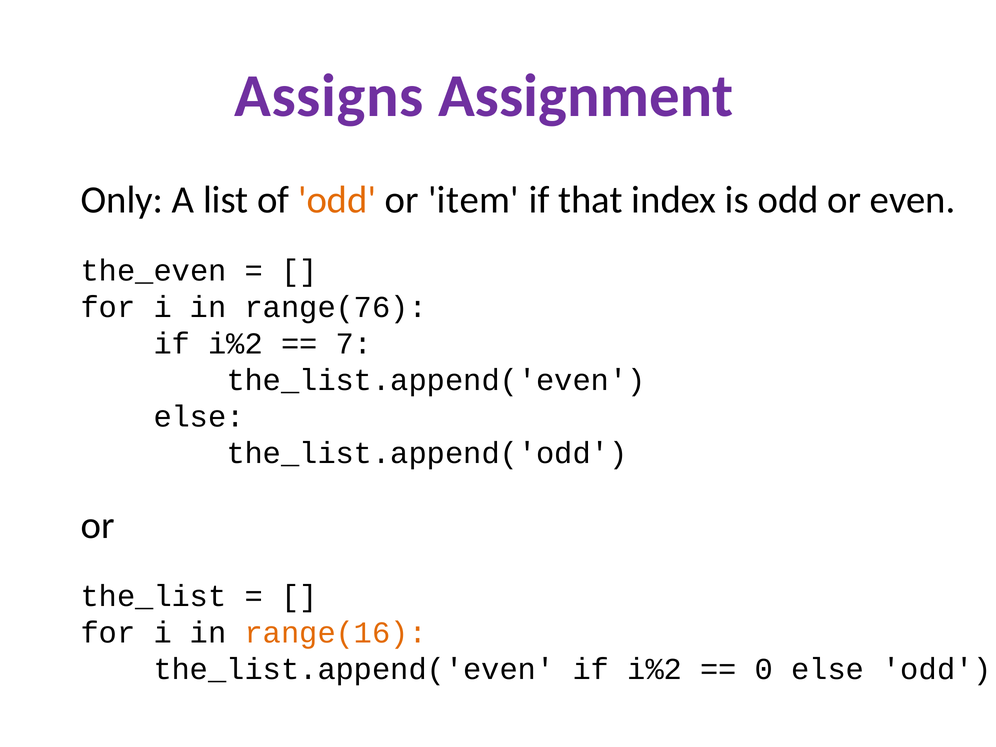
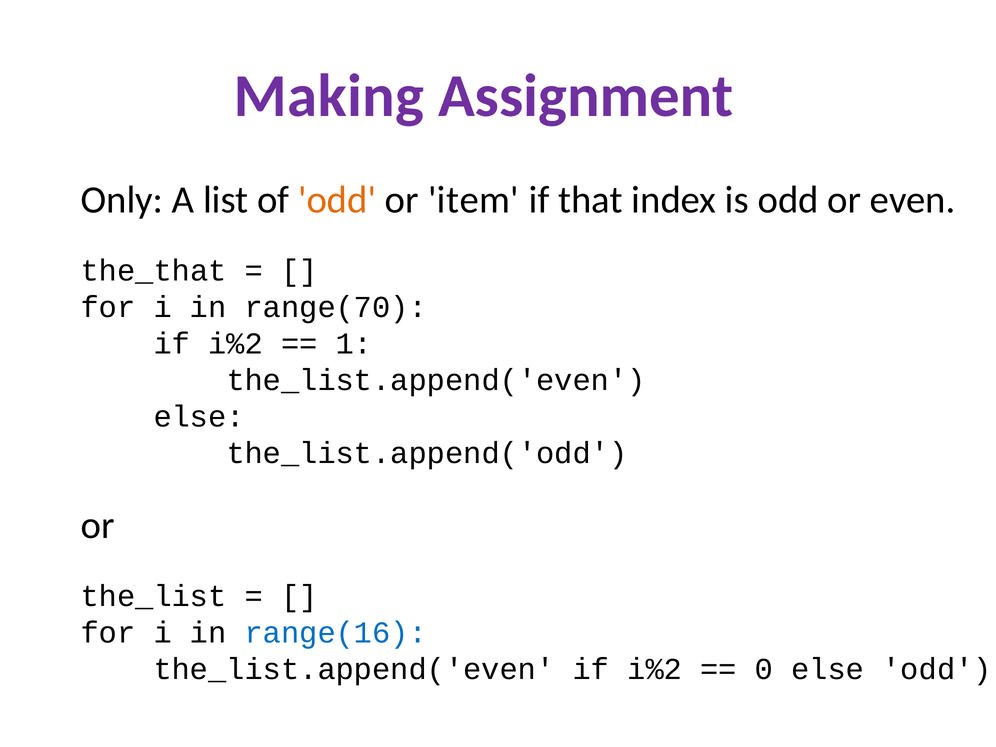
Assigns: Assigns -> Making
the_even: the_even -> the_that
range(76: range(76 -> range(70
7: 7 -> 1
range(16 colour: orange -> blue
